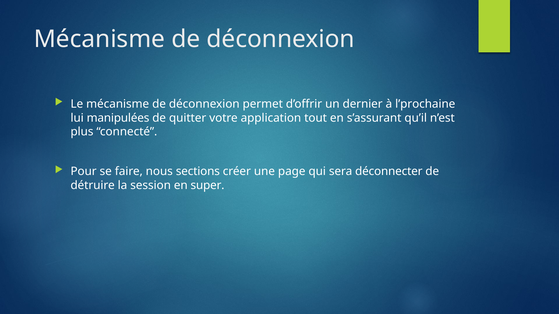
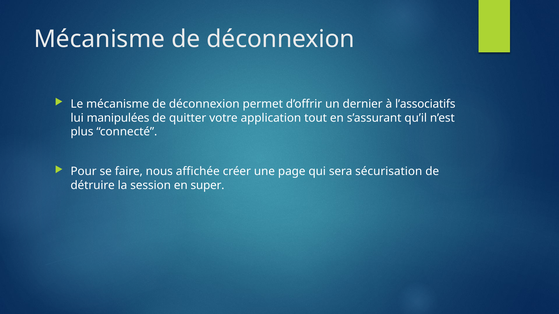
l’prochaine: l’prochaine -> l’associatifs
sections: sections -> affichée
déconnecter: déconnecter -> sécurisation
